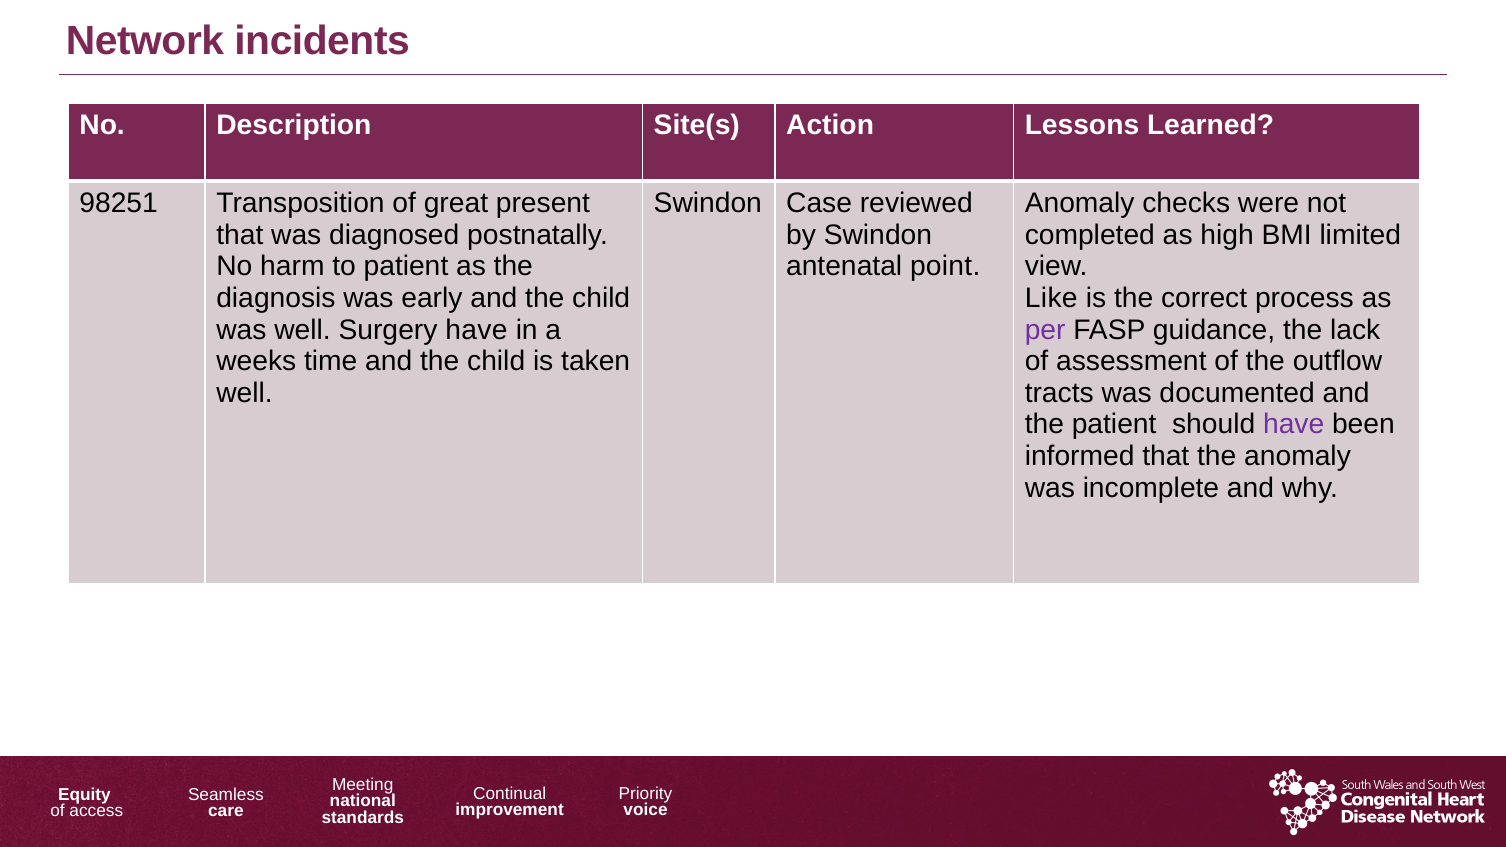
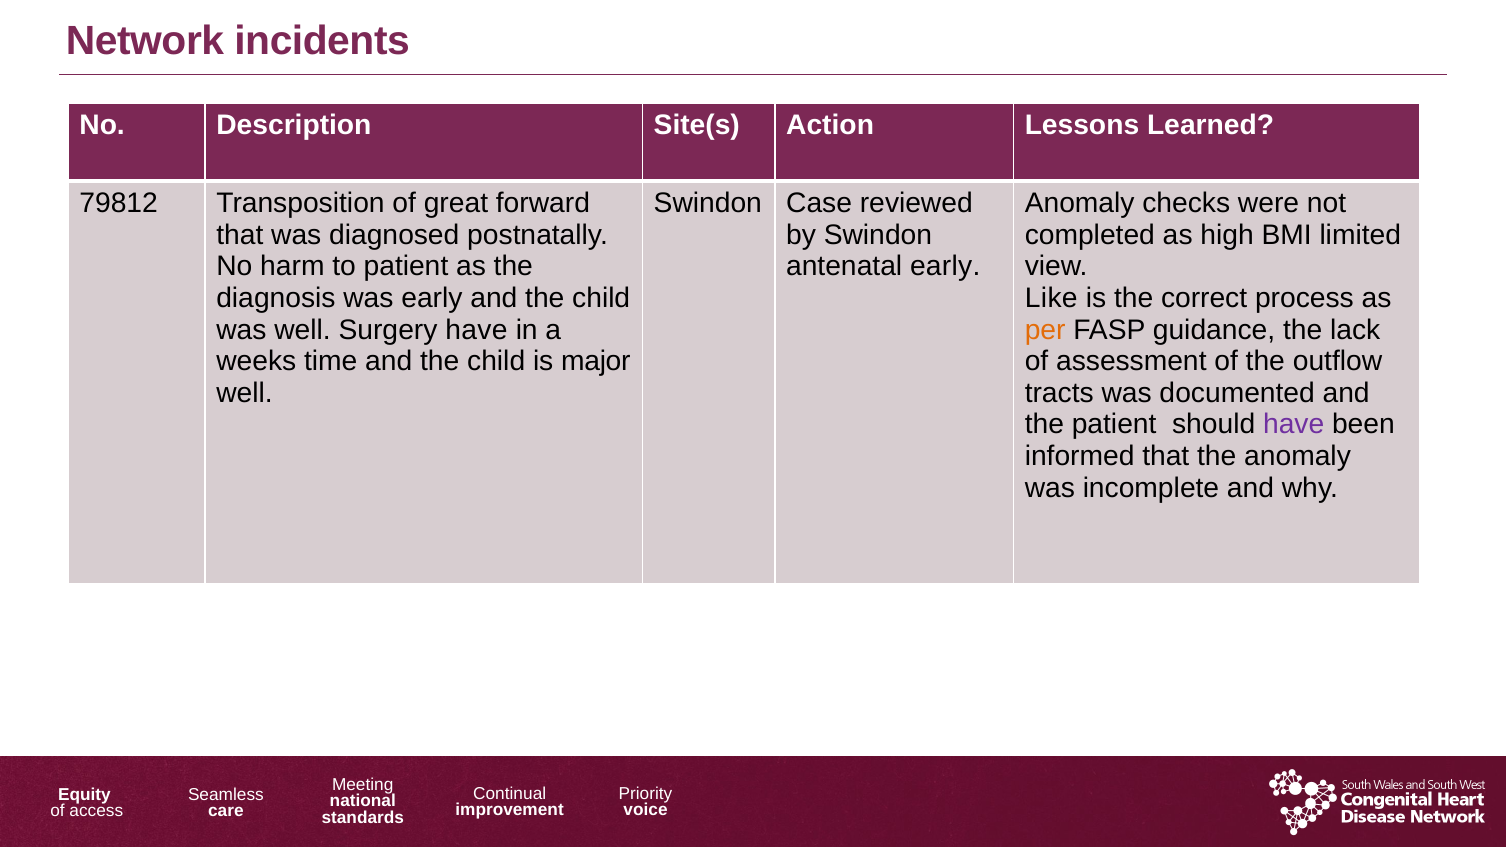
98251: 98251 -> 79812
present: present -> forward
antenatal point: point -> early
per colour: purple -> orange
taken: taken -> major
